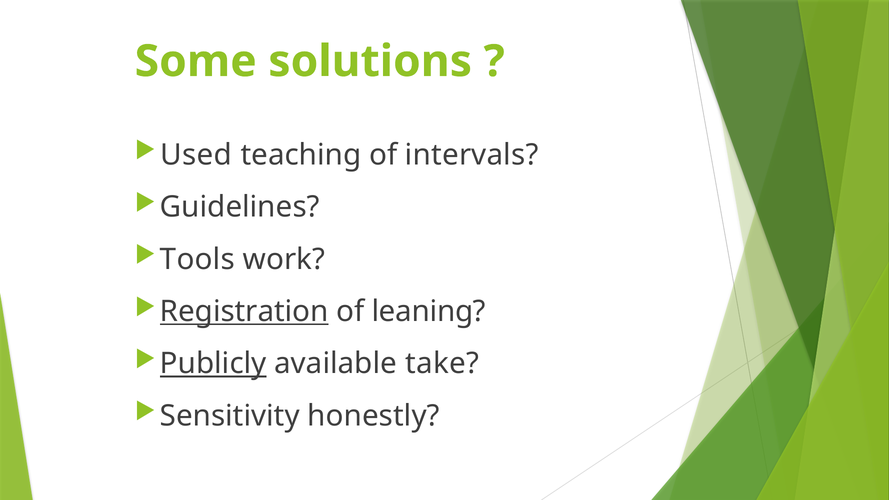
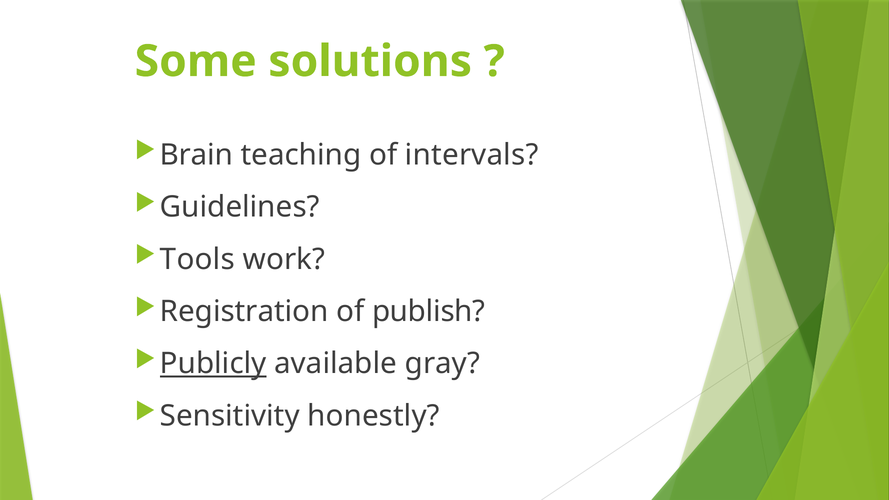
Used: Used -> Brain
Registration underline: present -> none
leaning: leaning -> publish
take: take -> gray
